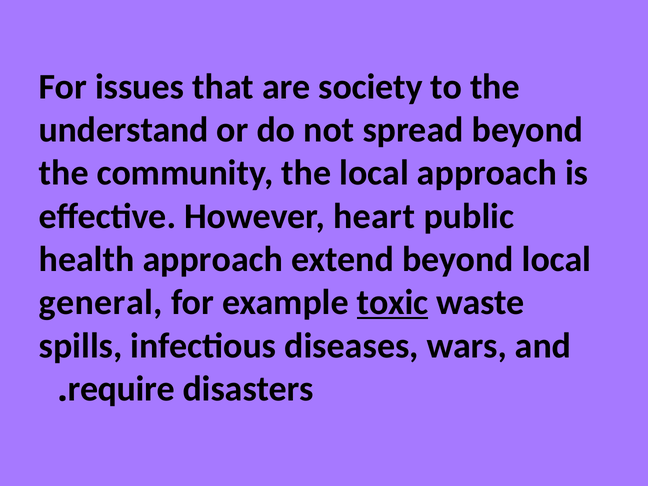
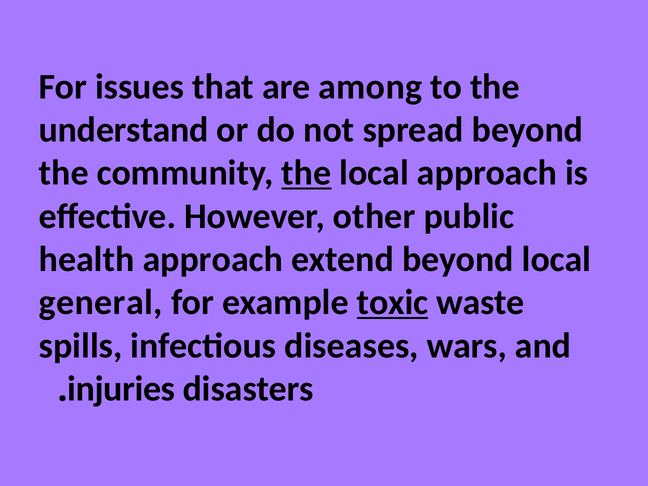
society: society -> among
the at (306, 173) underline: none -> present
heart: heart -> other
require: require -> injuries
